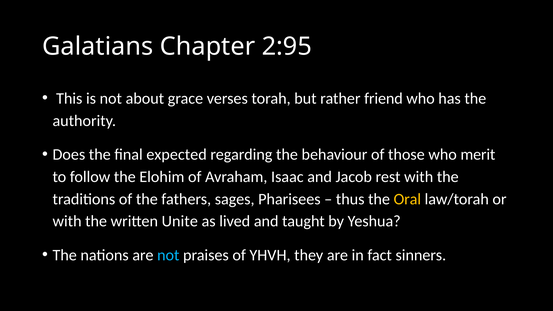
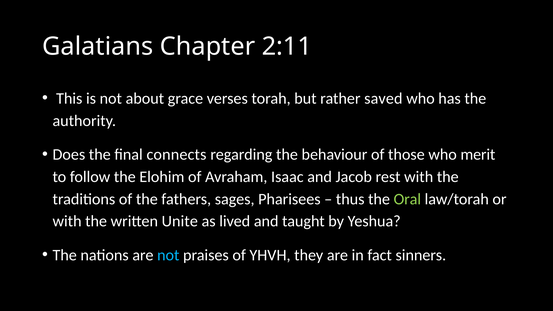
2:95: 2:95 -> 2:11
friend: friend -> saved
expected: expected -> connects
Oral colour: yellow -> light green
